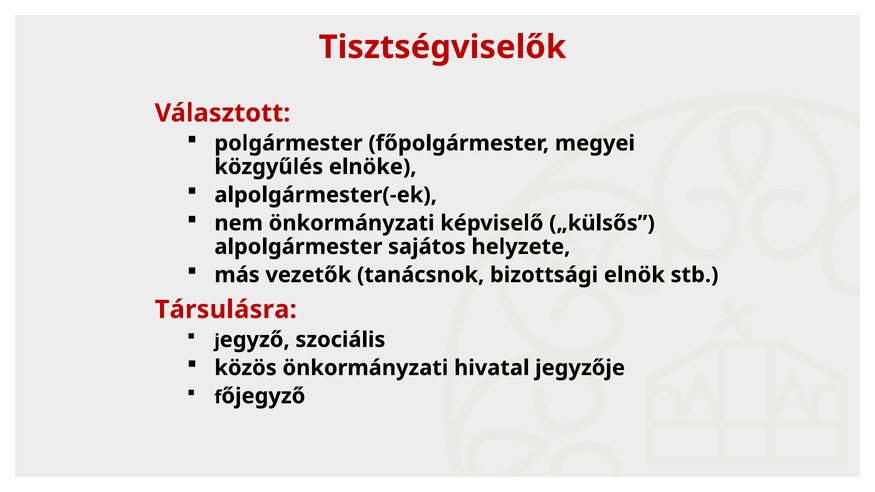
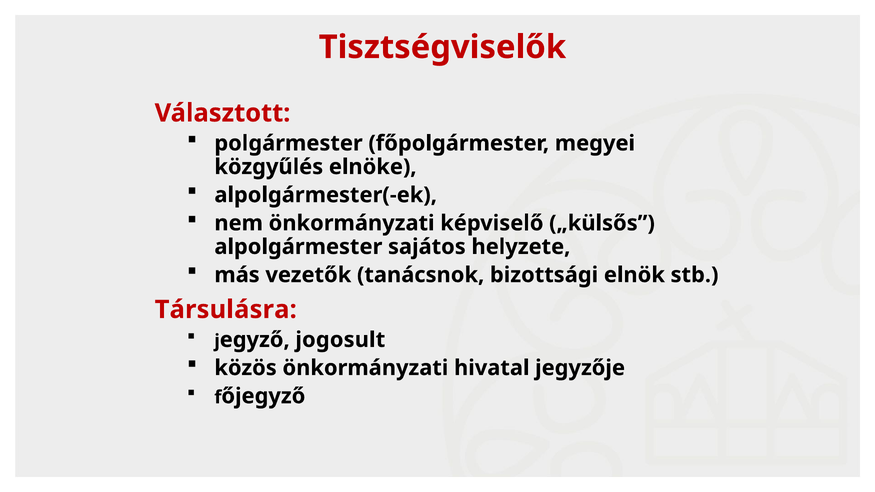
szociális: szociális -> jogosult
